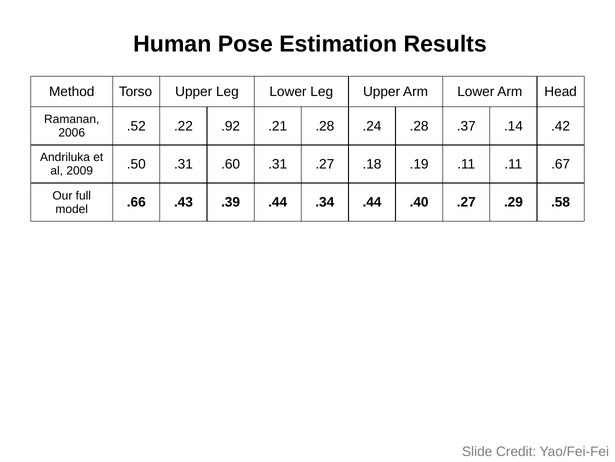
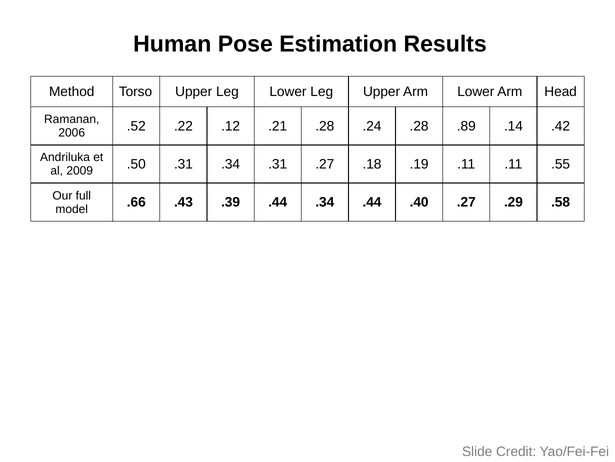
.92: .92 -> .12
.37: .37 -> .89
.31 .60: .60 -> .34
.67: .67 -> .55
